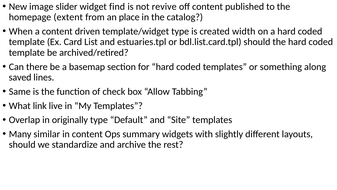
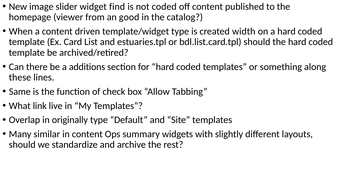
not revive: revive -> coded
extent: extent -> viewer
place: place -> good
basemap: basemap -> additions
saved: saved -> these
